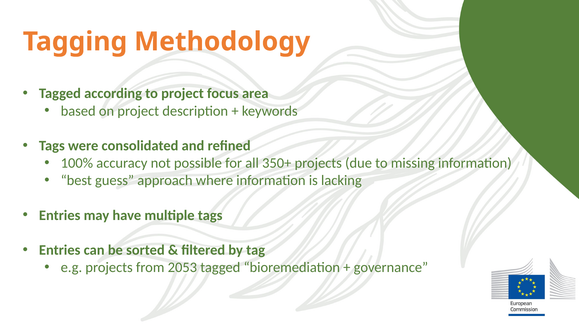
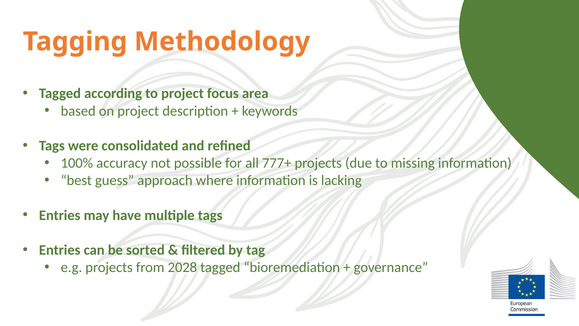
350+: 350+ -> 777+
2053: 2053 -> 2028
